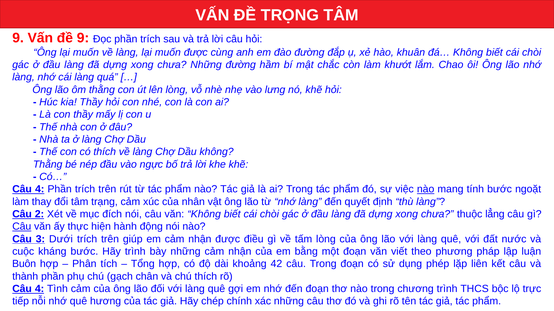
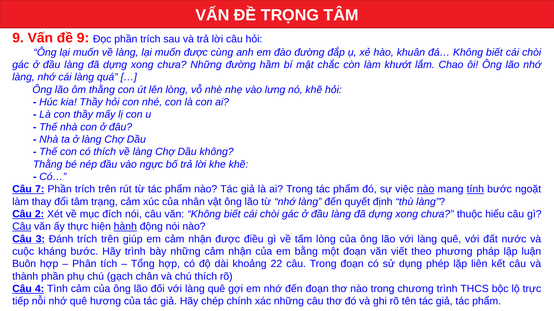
4 at (40, 190): 4 -> 7
tính underline: none -> present
lẳng: lẳng -> hiểu
hành underline: none -> present
Dưới: Dưới -> Đánh
42: 42 -> 22
